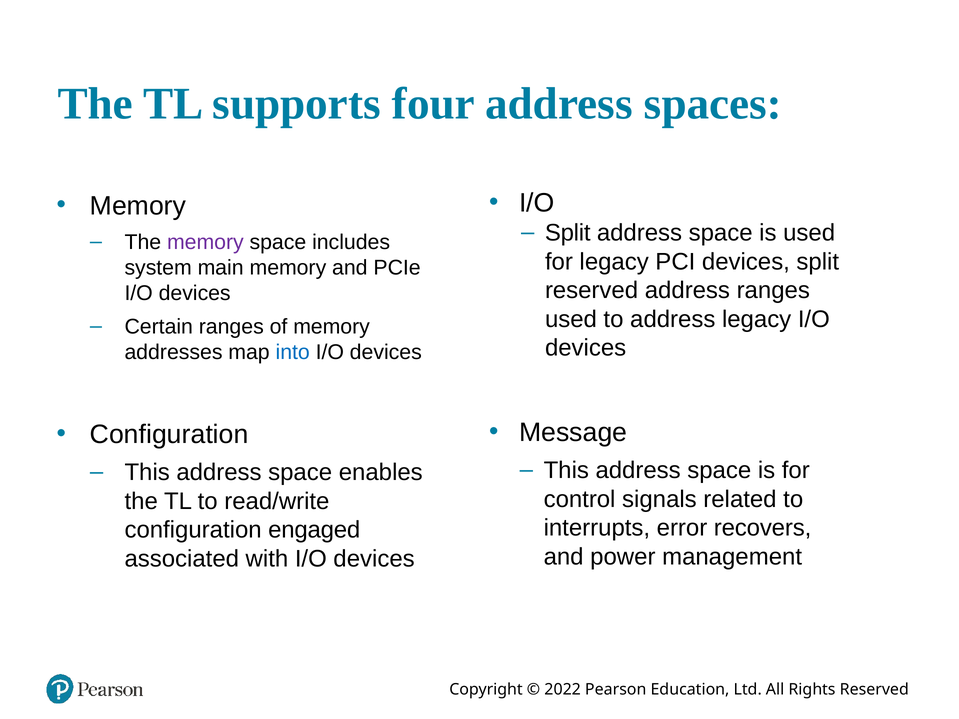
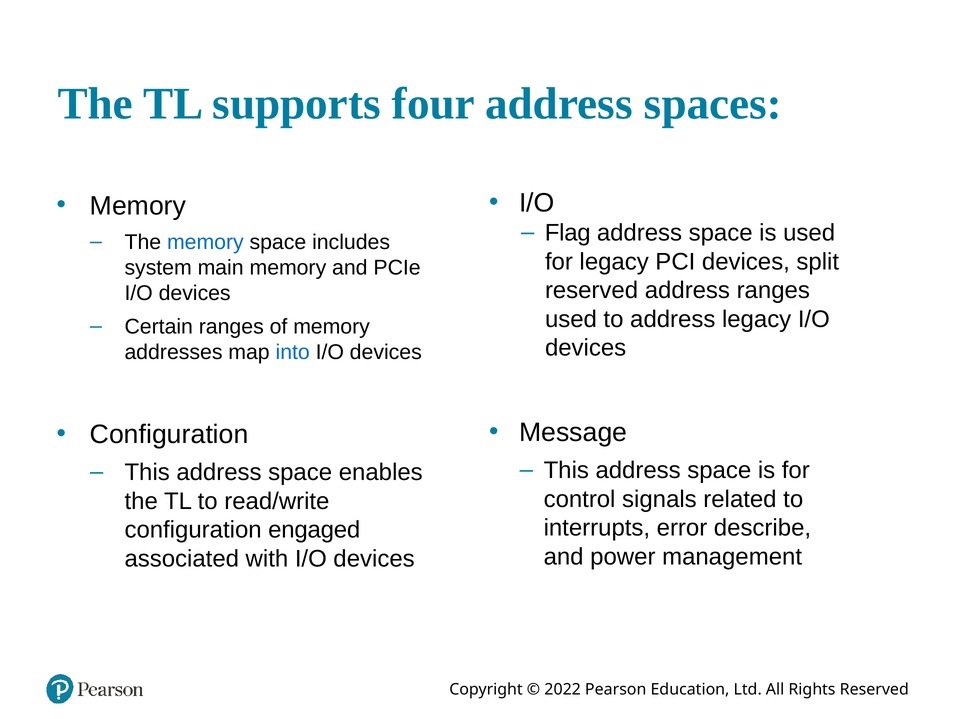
Split at (568, 233): Split -> Flag
memory at (205, 242) colour: purple -> blue
recovers: recovers -> describe
